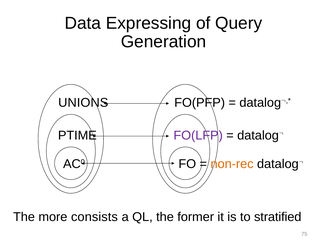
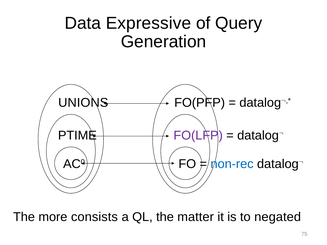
Expressing: Expressing -> Expressive
non-rec colour: orange -> blue
former: former -> matter
stratified: stratified -> negated
